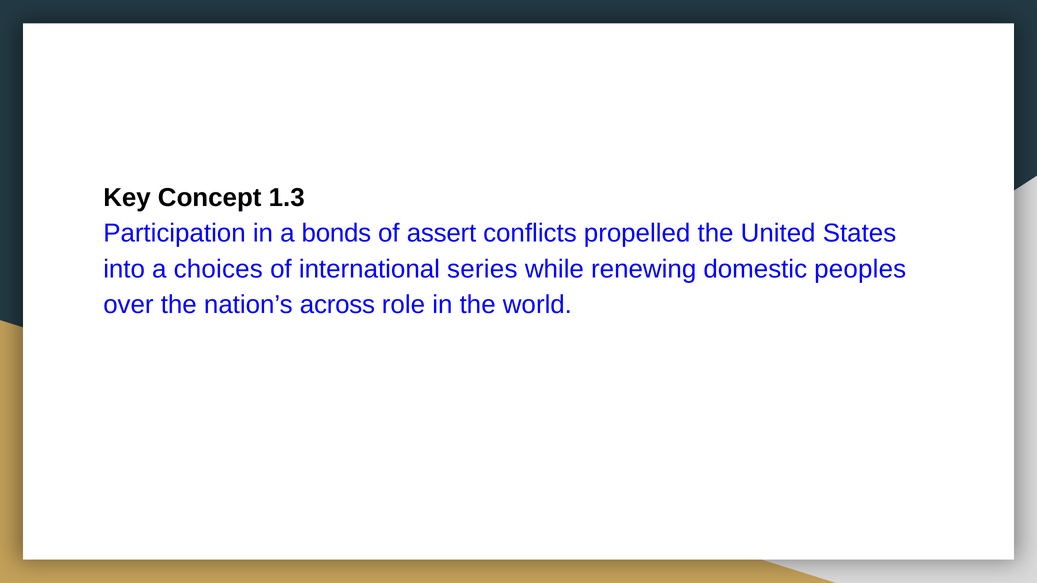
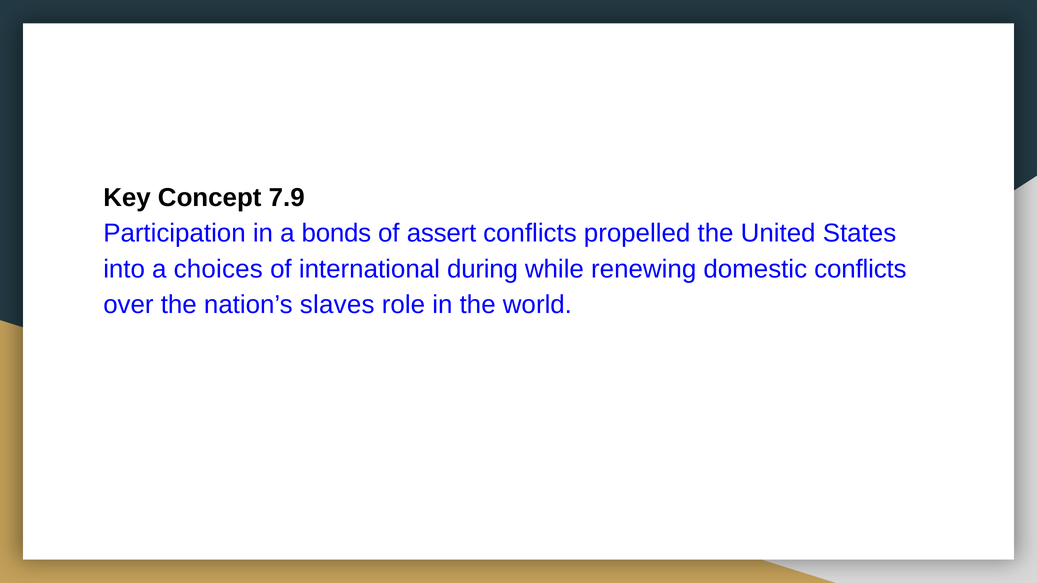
1.3: 1.3 -> 7.9
series: series -> during
domestic peoples: peoples -> conflicts
across: across -> slaves
